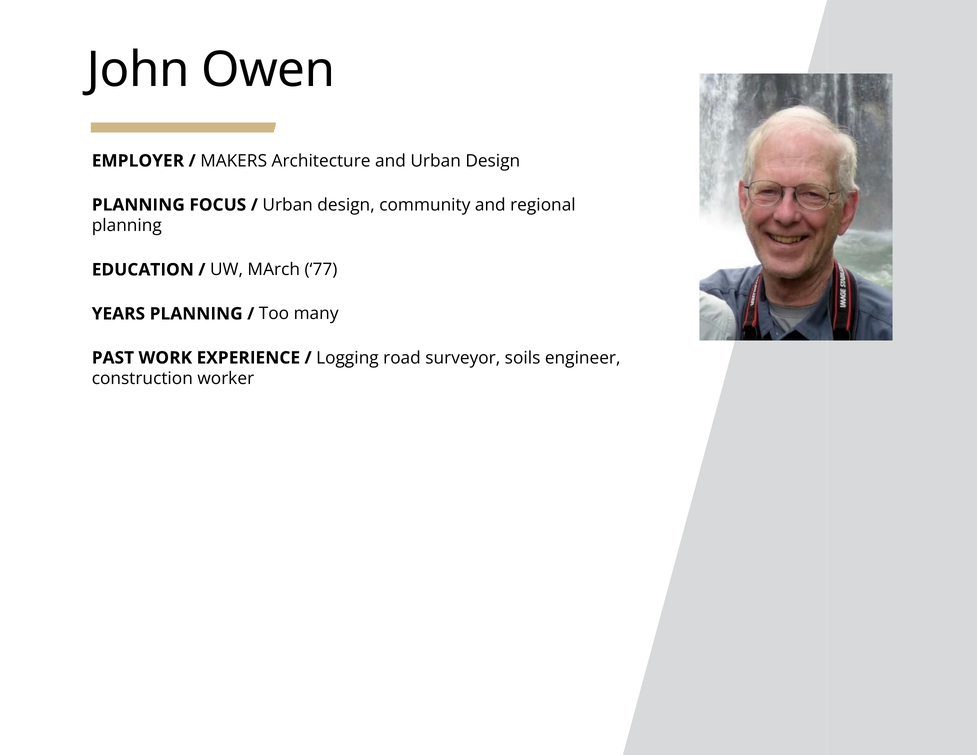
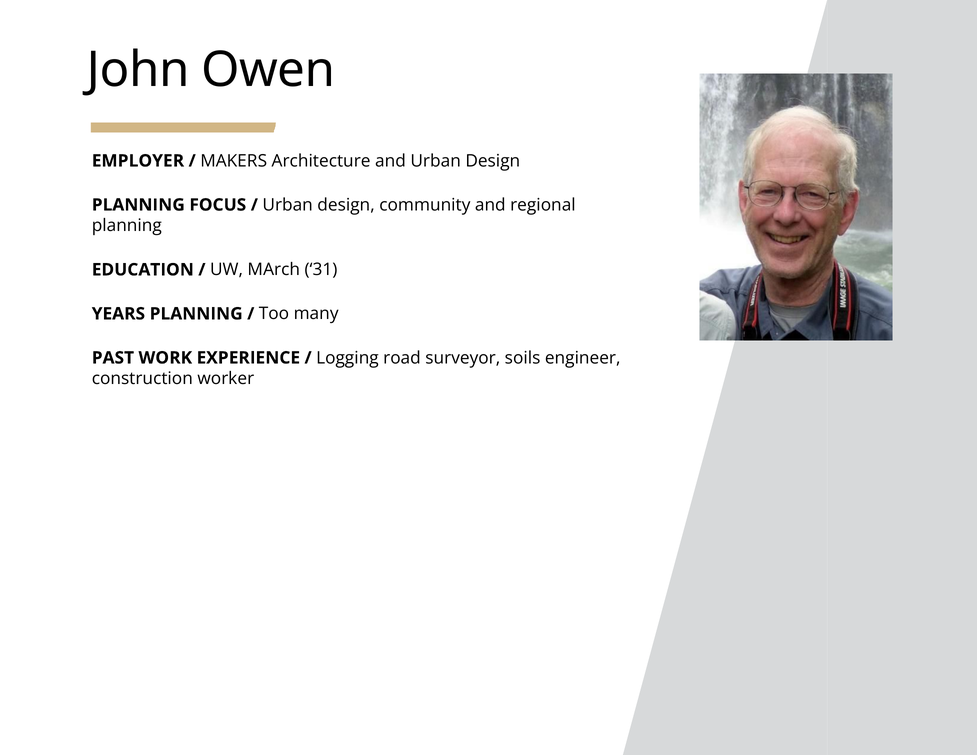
77: 77 -> 31
